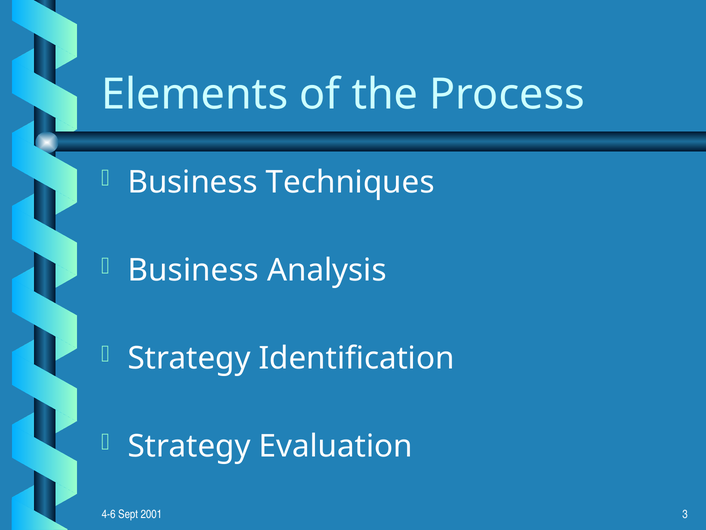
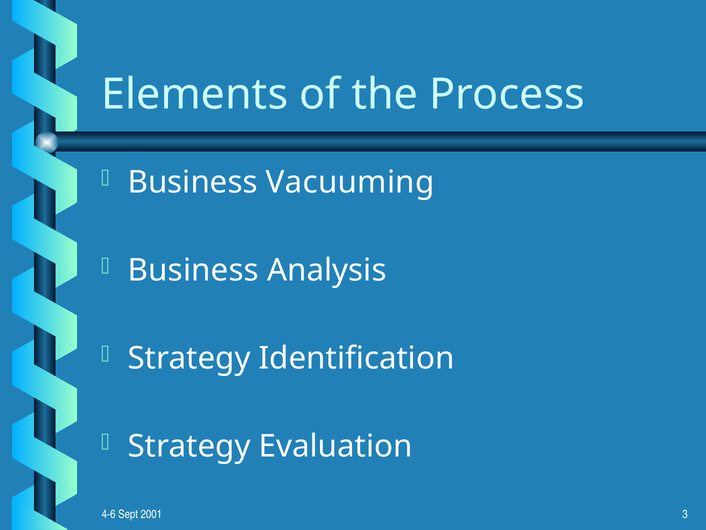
Techniques: Techniques -> Vacuuming
